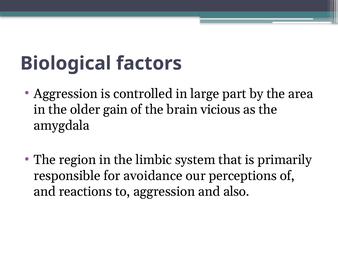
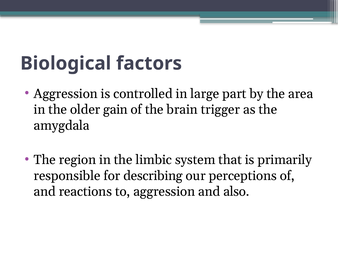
vicious: vicious -> trigger
avoidance: avoidance -> describing
